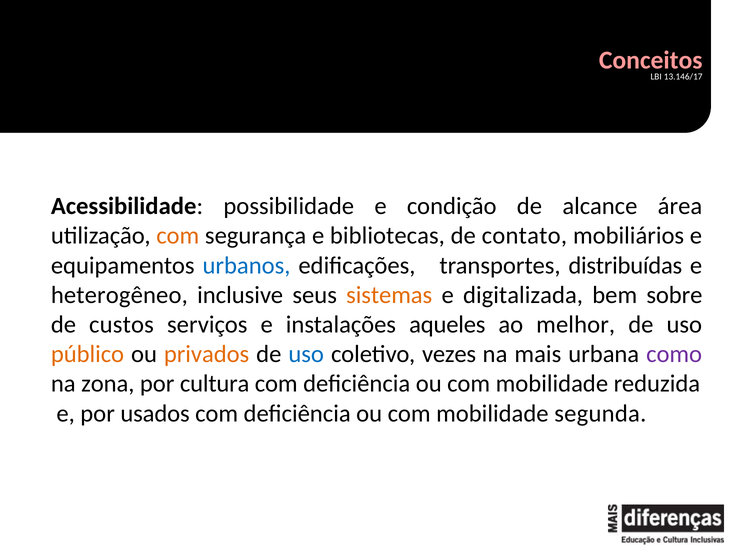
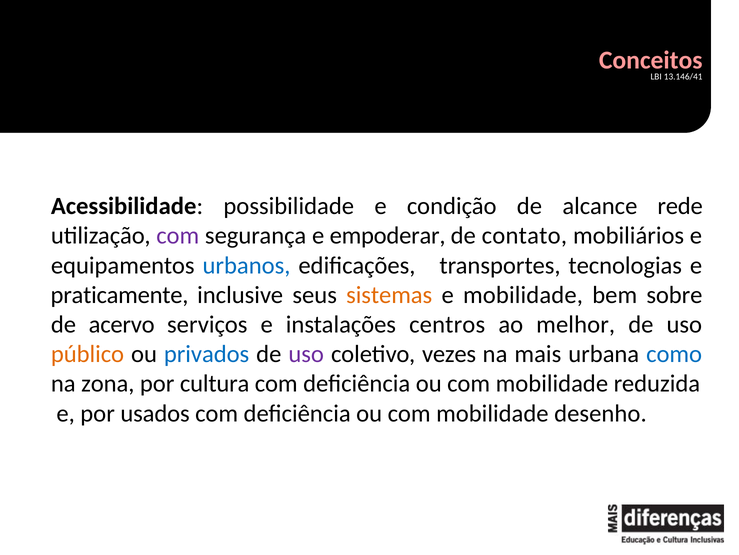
13.146/17: 13.146/17 -> 13.146/41
área: área -> rede
com at (178, 235) colour: orange -> purple
bibliotecas: bibliotecas -> empoderar
distribuídas: distribuídas -> tecnologias
heterogêneo: heterogêneo -> praticamente
e digitalizada: digitalizada -> mobilidade
custos: custos -> acervo
aqueles: aqueles -> centros
privados colour: orange -> blue
uso at (306, 354) colour: blue -> purple
como colour: purple -> blue
segunda: segunda -> desenho
